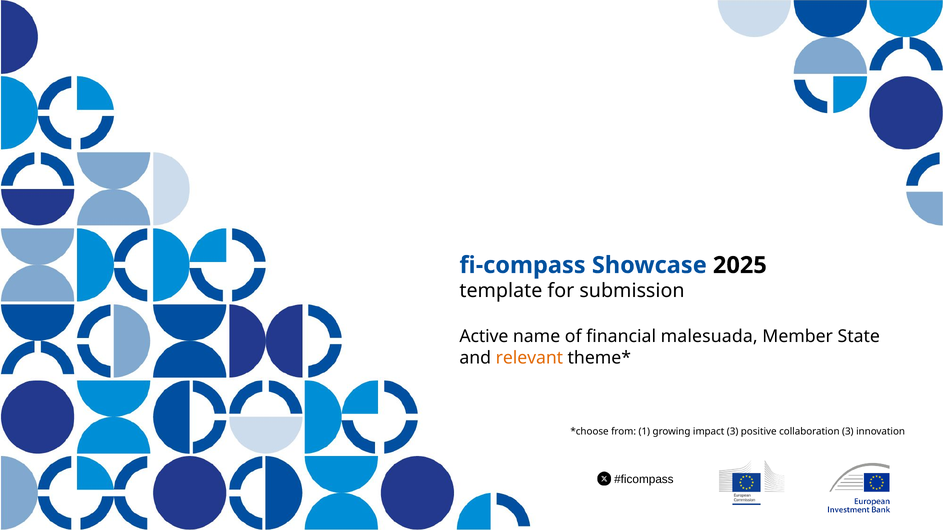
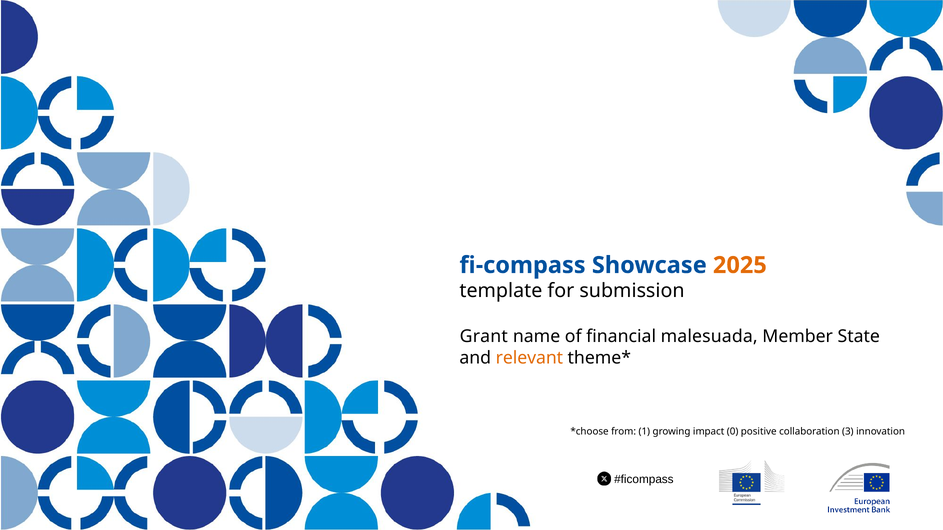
2025 colour: black -> orange
Active: Active -> Grant
impact 3: 3 -> 0
